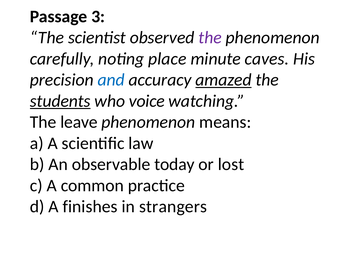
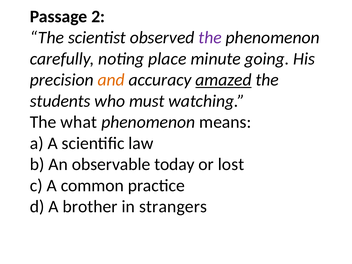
3: 3 -> 2
caves: caves -> going
and colour: blue -> orange
students underline: present -> none
voice: voice -> must
leave: leave -> what
finishes: finishes -> brother
